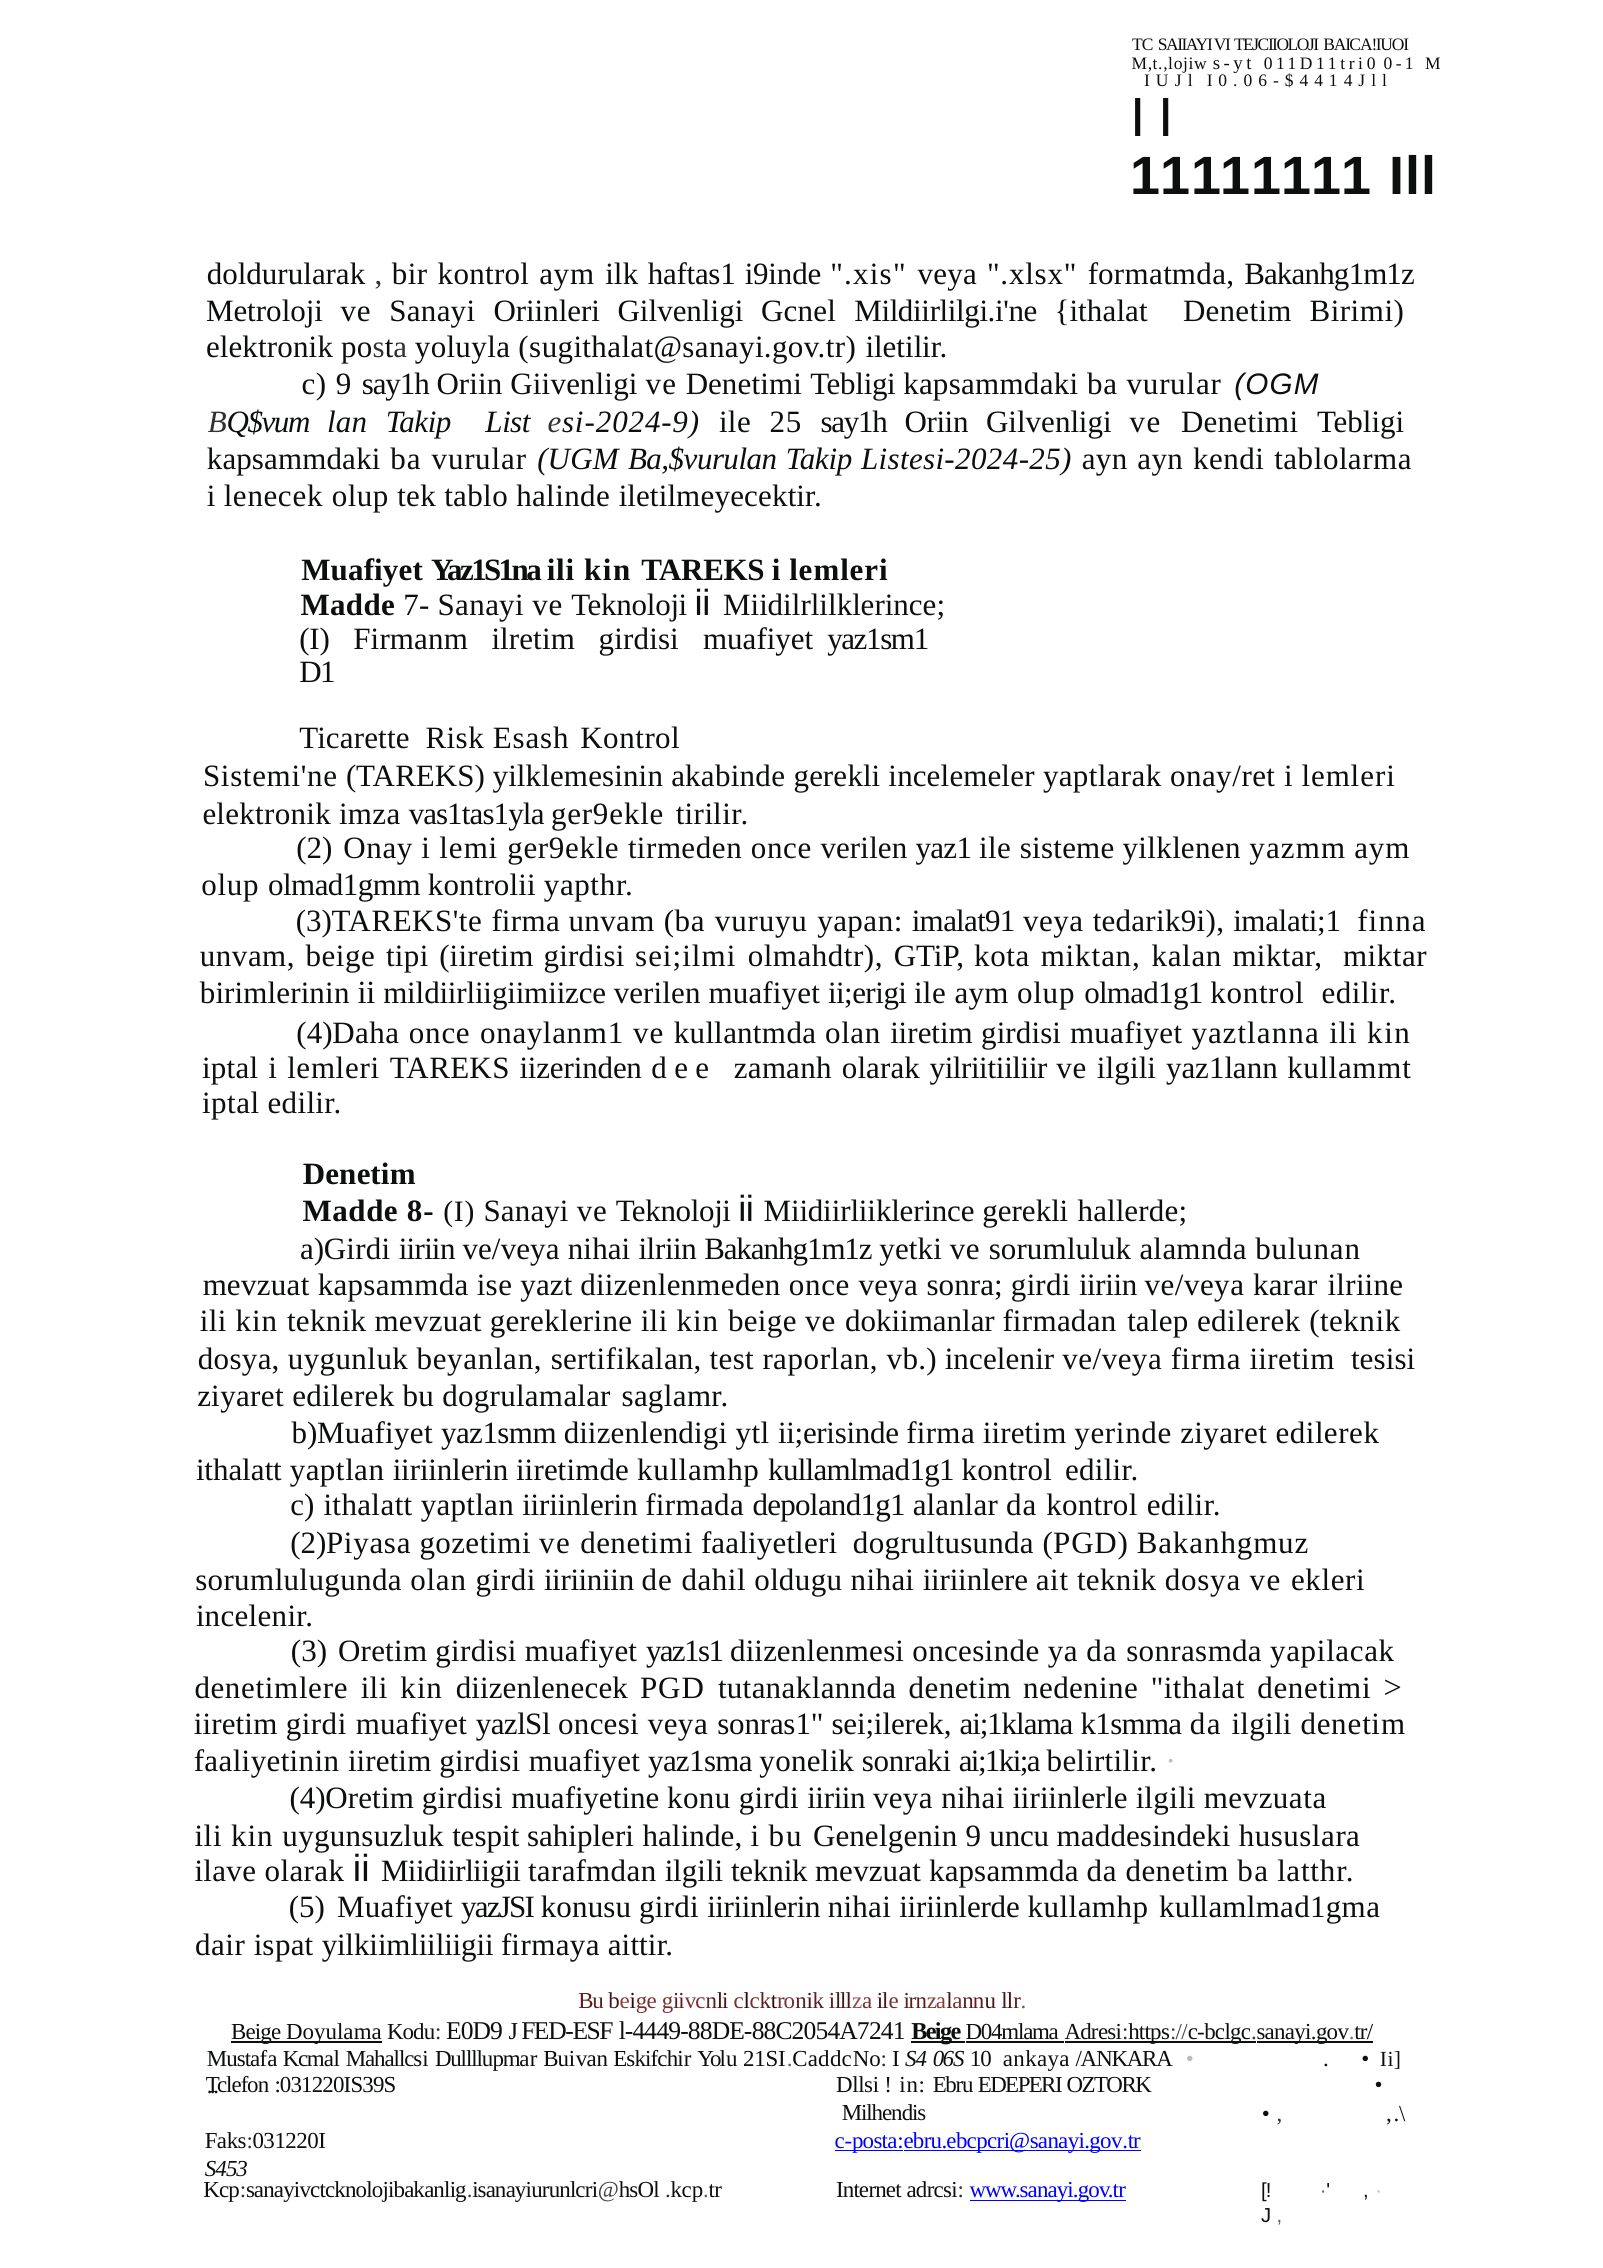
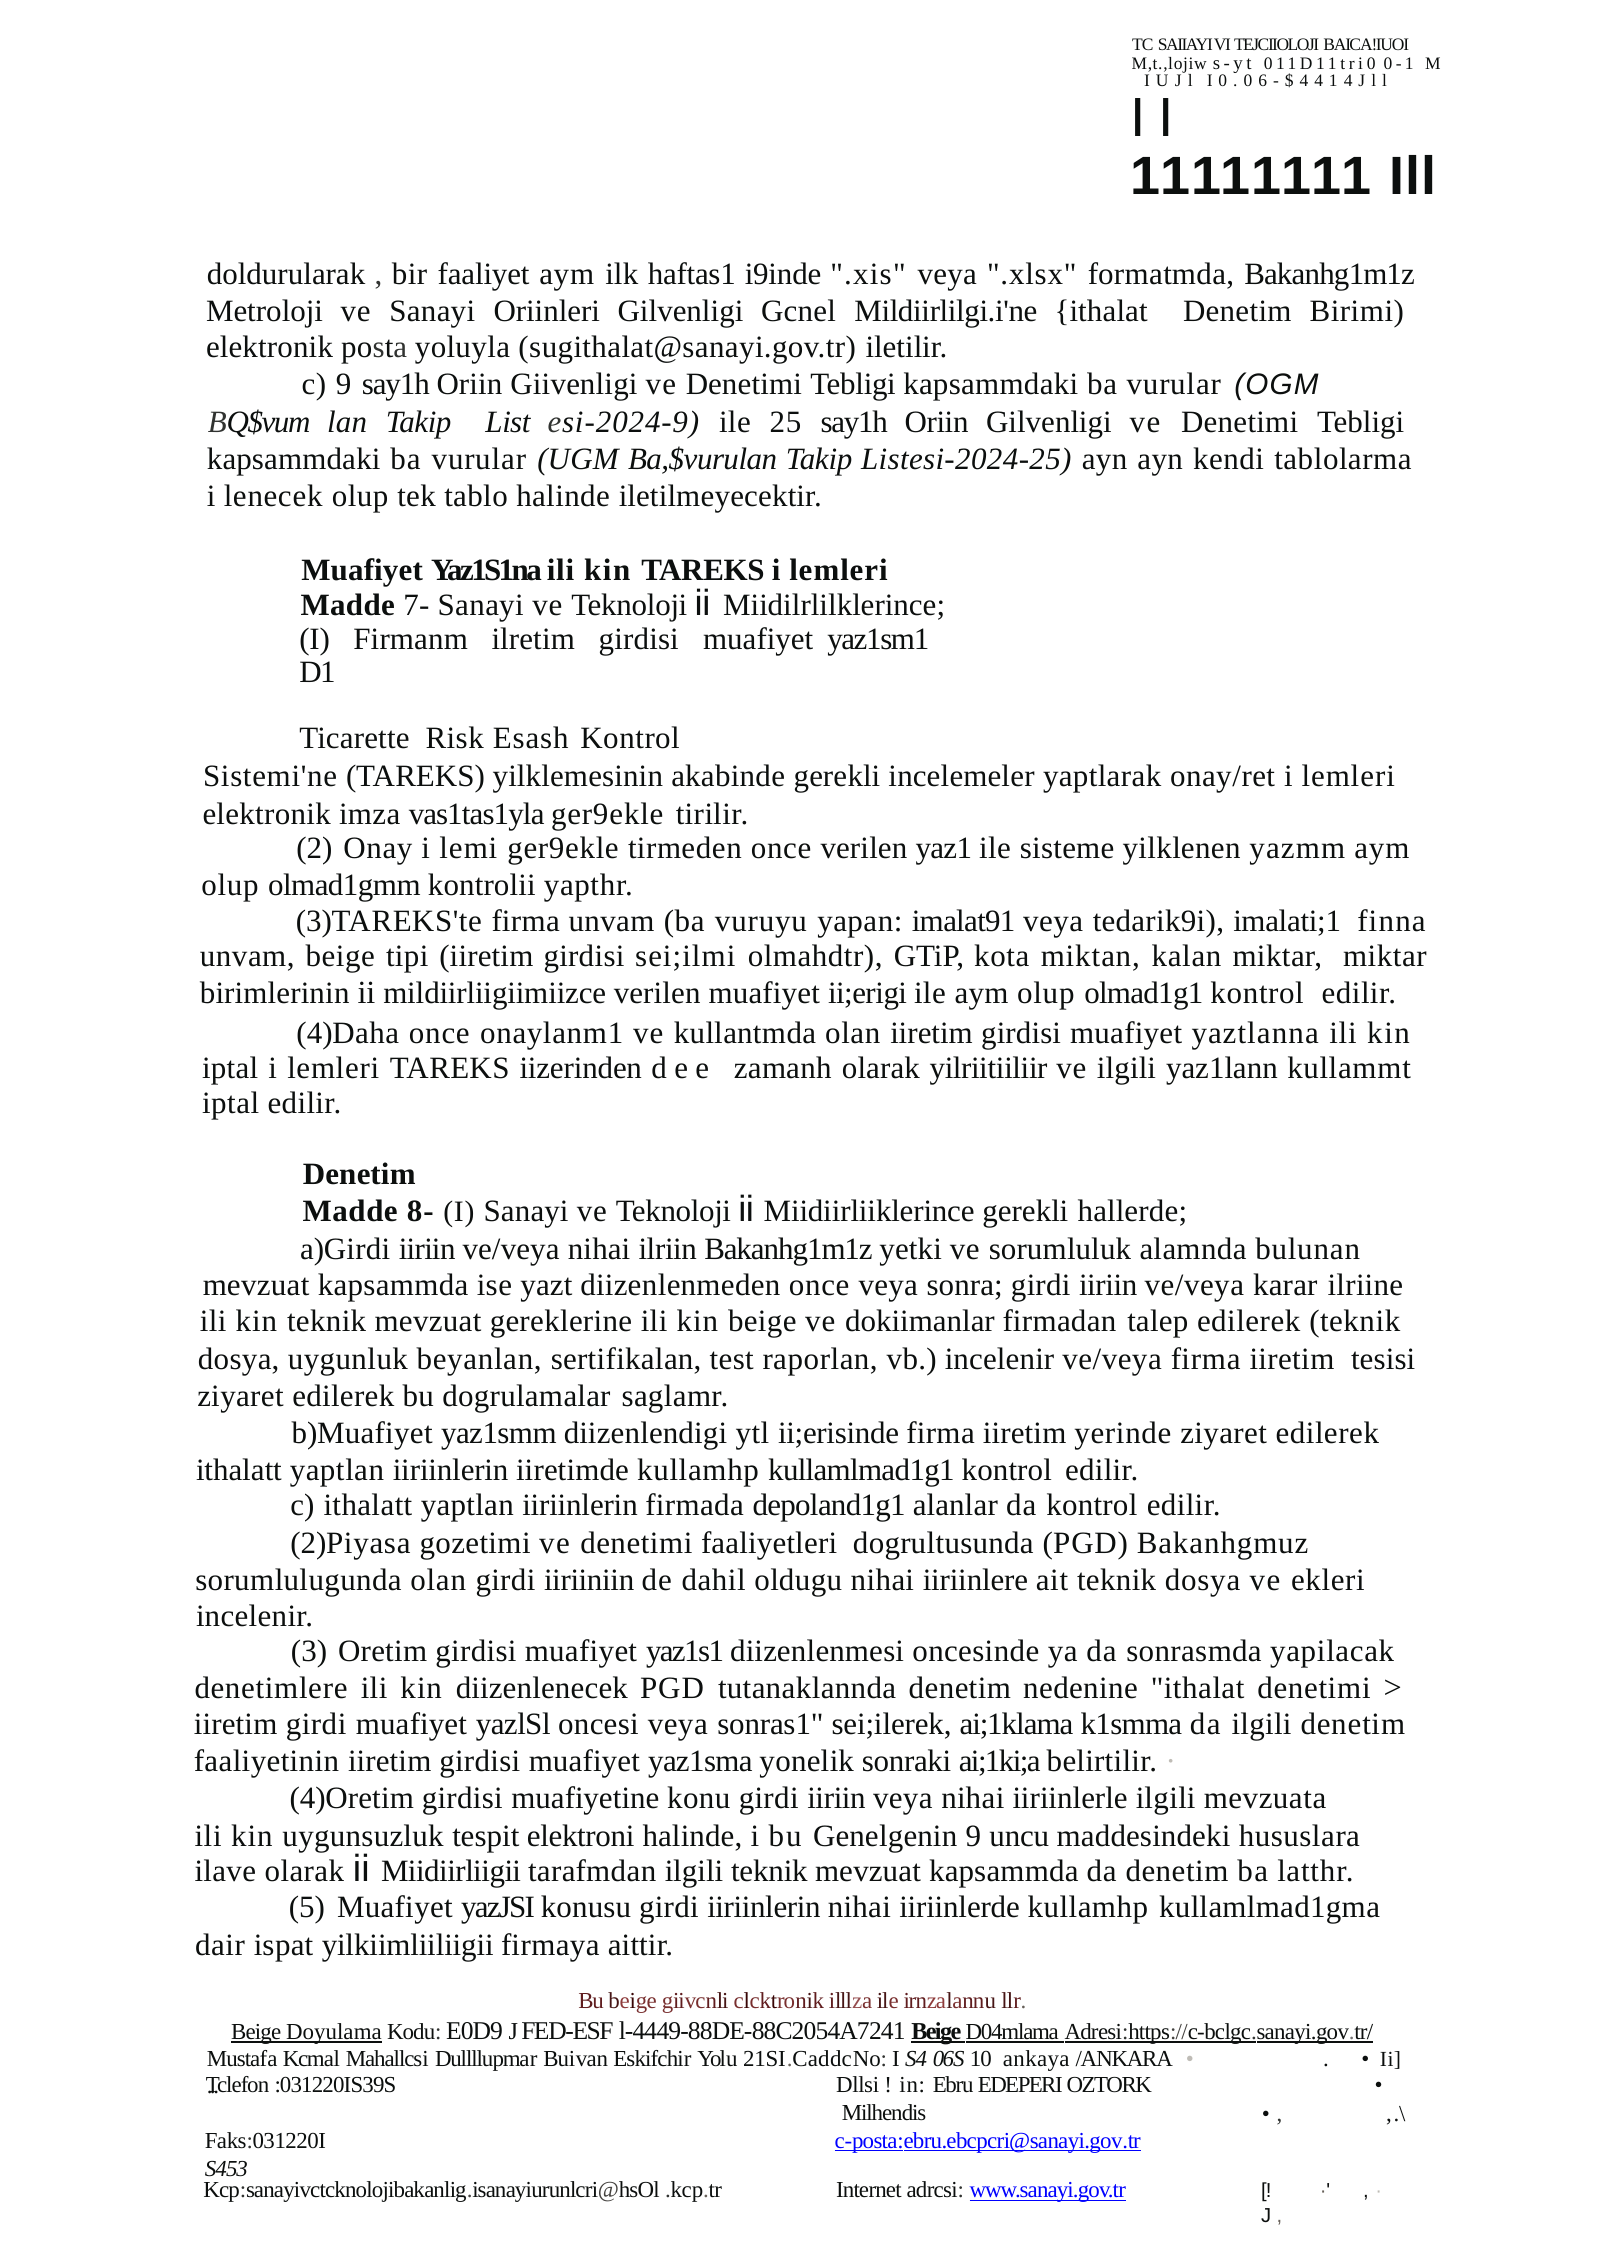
bir kontrol: kontrol -> faaliyet
sahipleri: sahipleri -> elektroni
